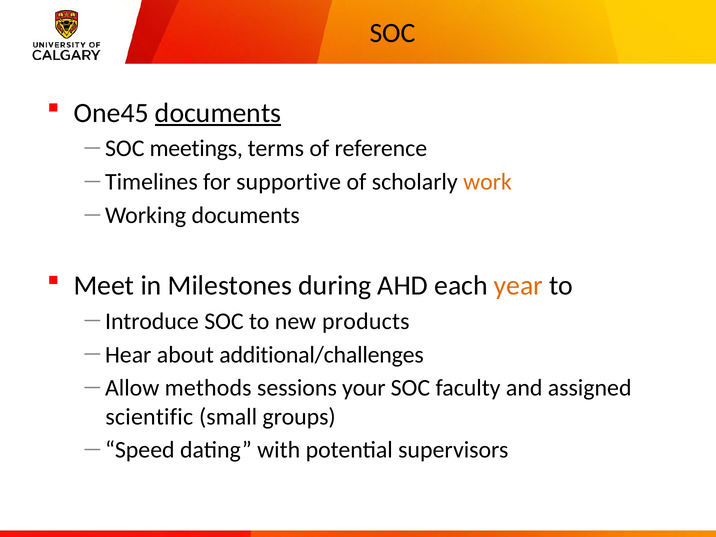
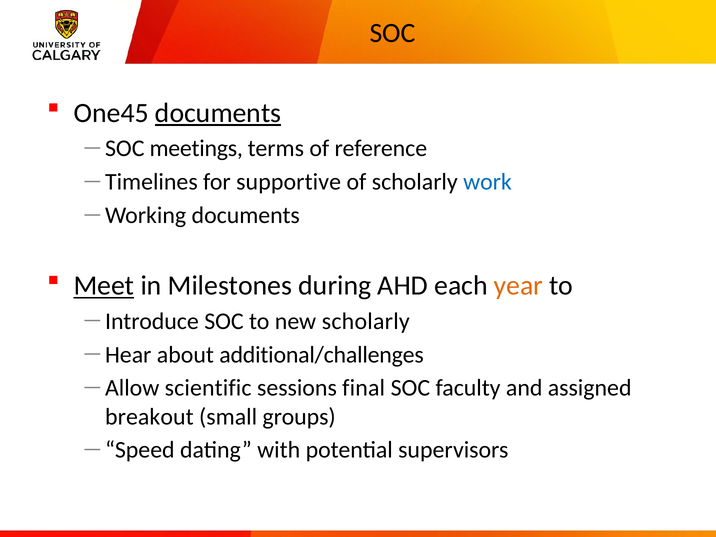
work colour: orange -> blue
Meet underline: none -> present
new products: products -> scholarly
methods: methods -> scientific
your: your -> final
scientific: scientific -> breakout
